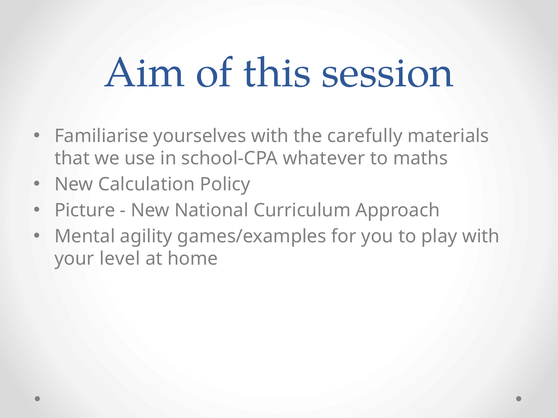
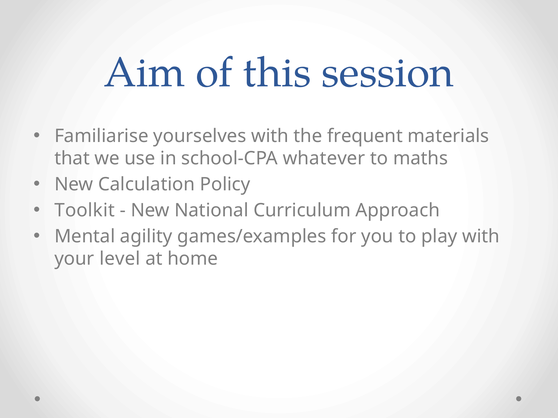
carefully: carefully -> frequent
Picture: Picture -> Toolkit
